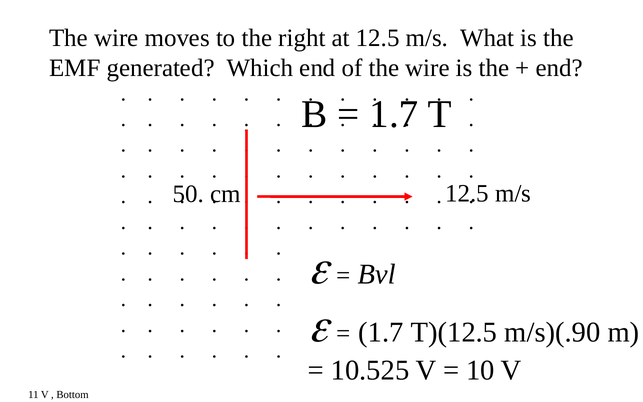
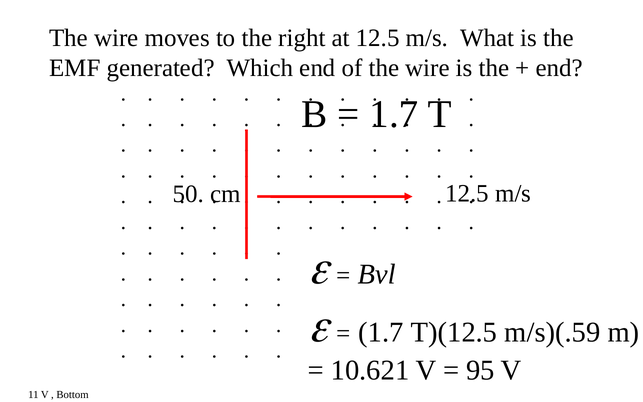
m/s)(.90: m/s)(.90 -> m/s)(.59
10.525: 10.525 -> 10.621
10: 10 -> 95
